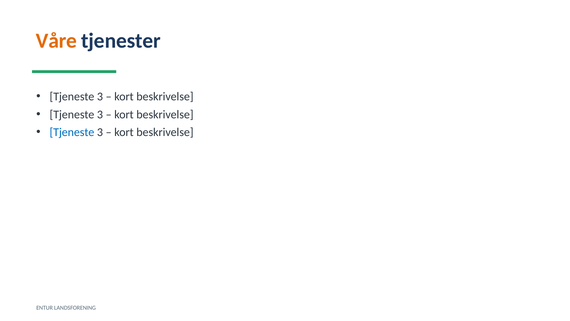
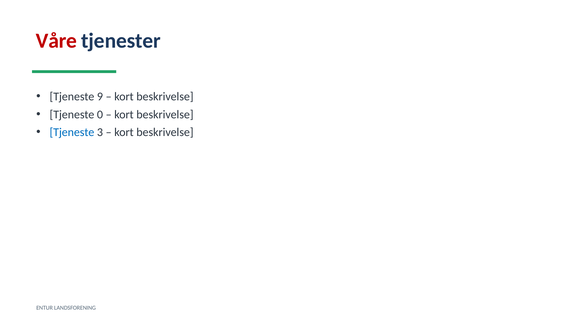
Våre colour: orange -> red
3 at (100, 97): 3 -> 9
3 at (100, 114): 3 -> 0
